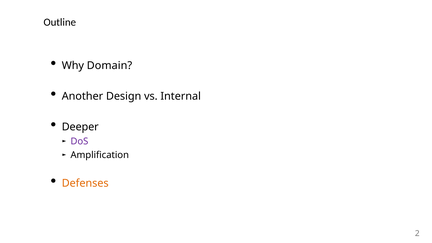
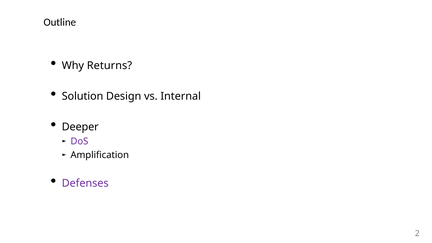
Domain: Domain -> Returns
Another: Another -> Solution
Defenses colour: orange -> purple
